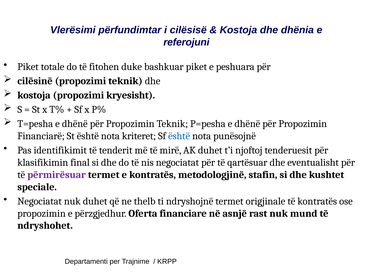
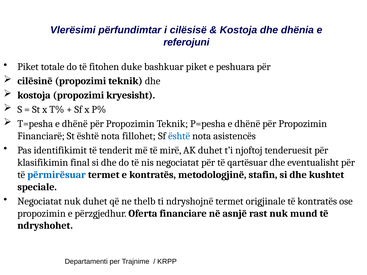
kriteret: kriteret -> fillohet
punësojnë: punësojnë -> asistencës
përmirësuar colour: purple -> blue
